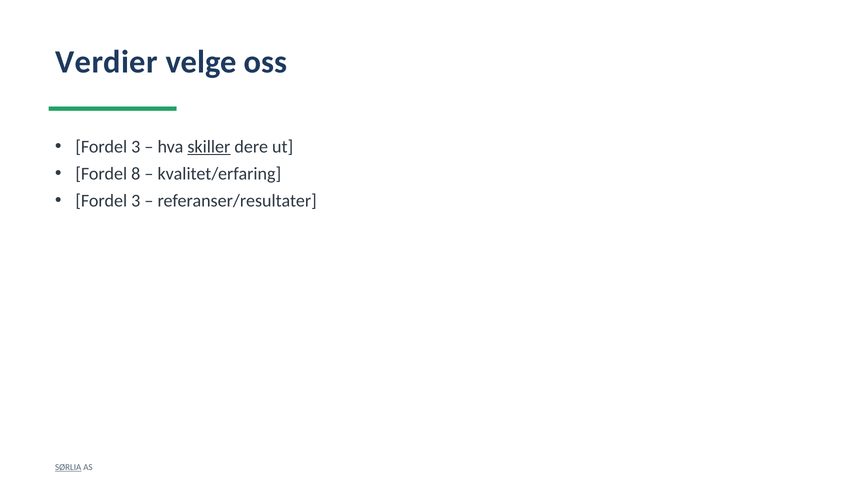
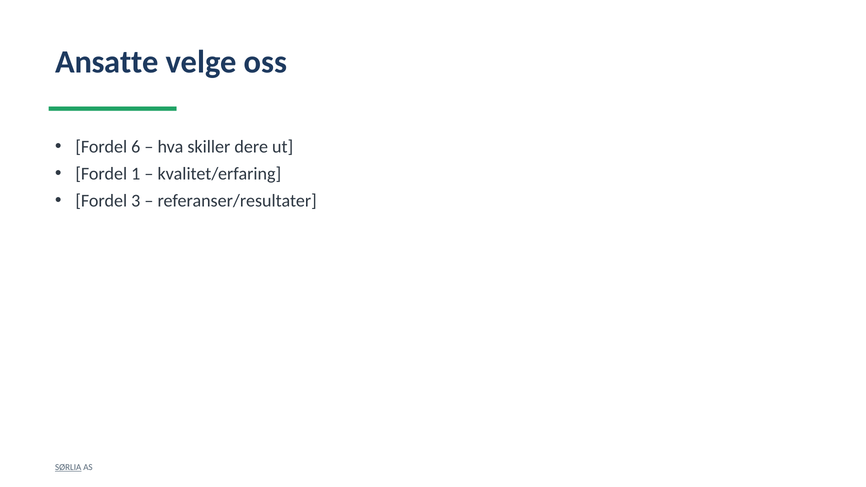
Verdier: Verdier -> Ansatte
3 at (136, 147): 3 -> 6
skiller underline: present -> none
8: 8 -> 1
